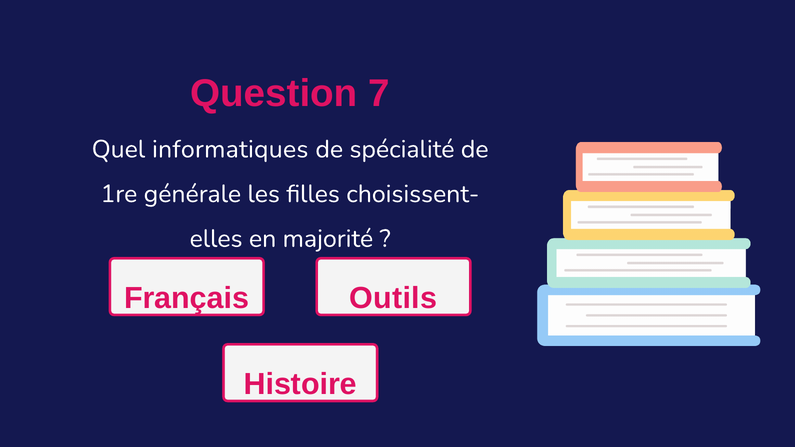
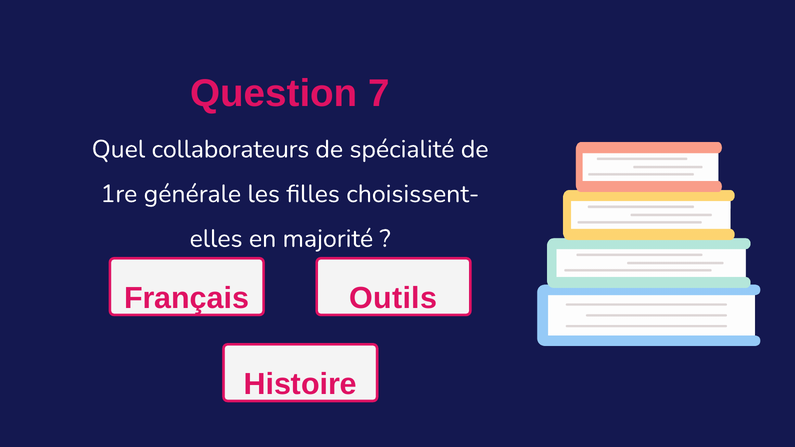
informatiques: informatiques -> collaborateurs
